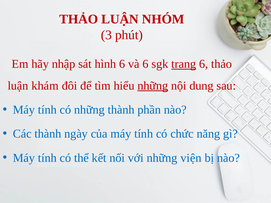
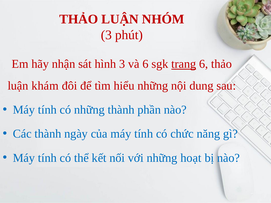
nhập: nhập -> nhận
hình 6: 6 -> 3
những at (153, 86) underline: present -> none
viện: viện -> hoạt
